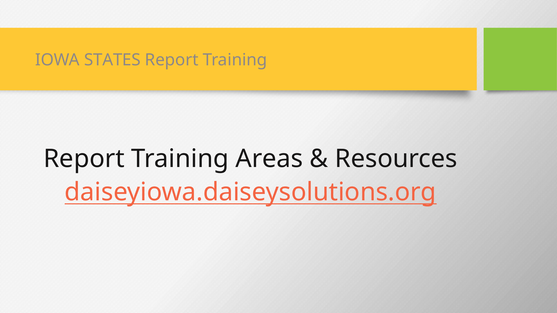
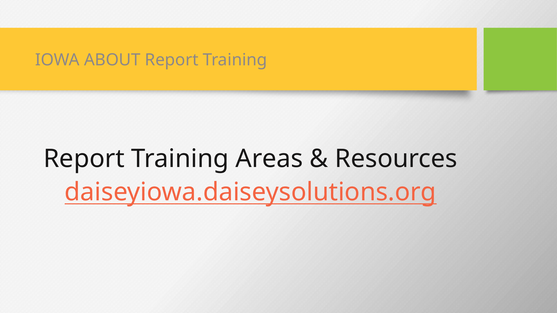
STATES: STATES -> ABOUT
